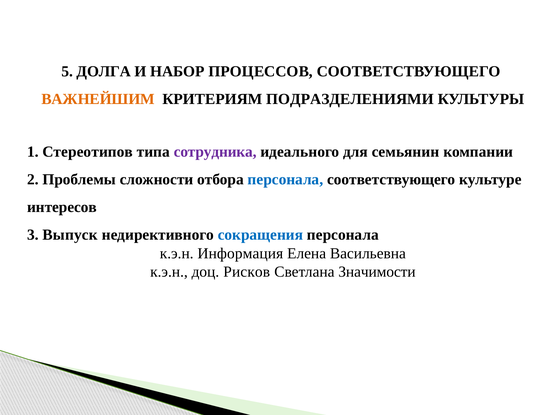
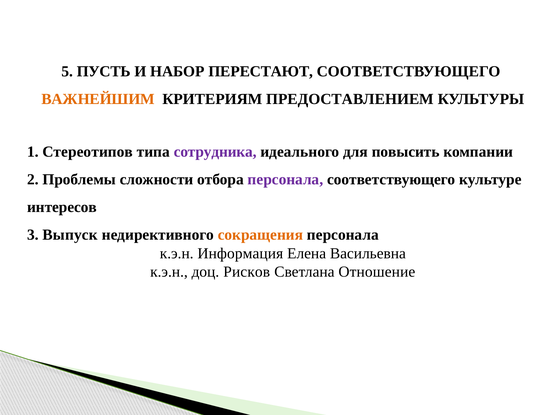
ДОЛГА: ДОЛГА -> ПУСТЬ
ПРОЦЕССОВ: ПРОЦЕССОВ -> ПЕРЕСТАЮТ
ПОДРАЗДЕЛЕНИЯМИ: ПОДРАЗДЕЛЕНИЯМИ -> ПРЕДОСТАВЛЕНИЕМ
семьянин: семьянин -> повысить
персонала at (285, 179) colour: blue -> purple
сокращения colour: blue -> orange
Значимости: Значимости -> Отношение
